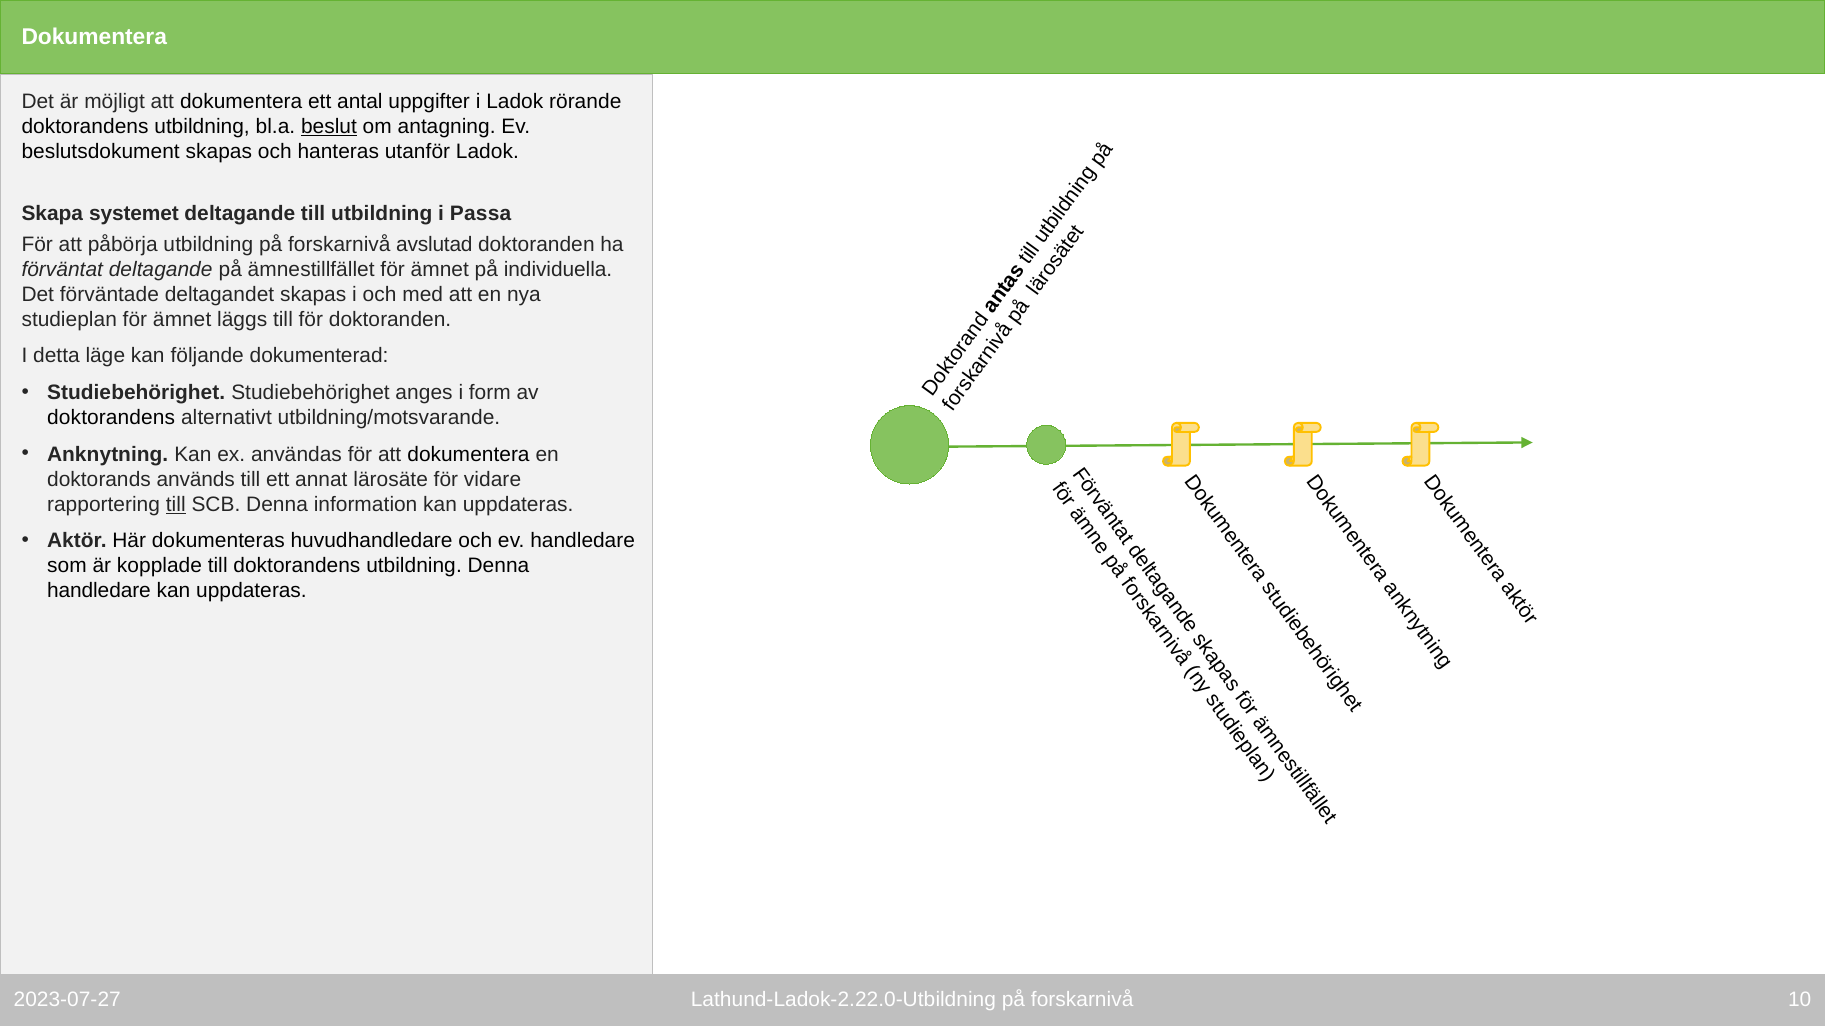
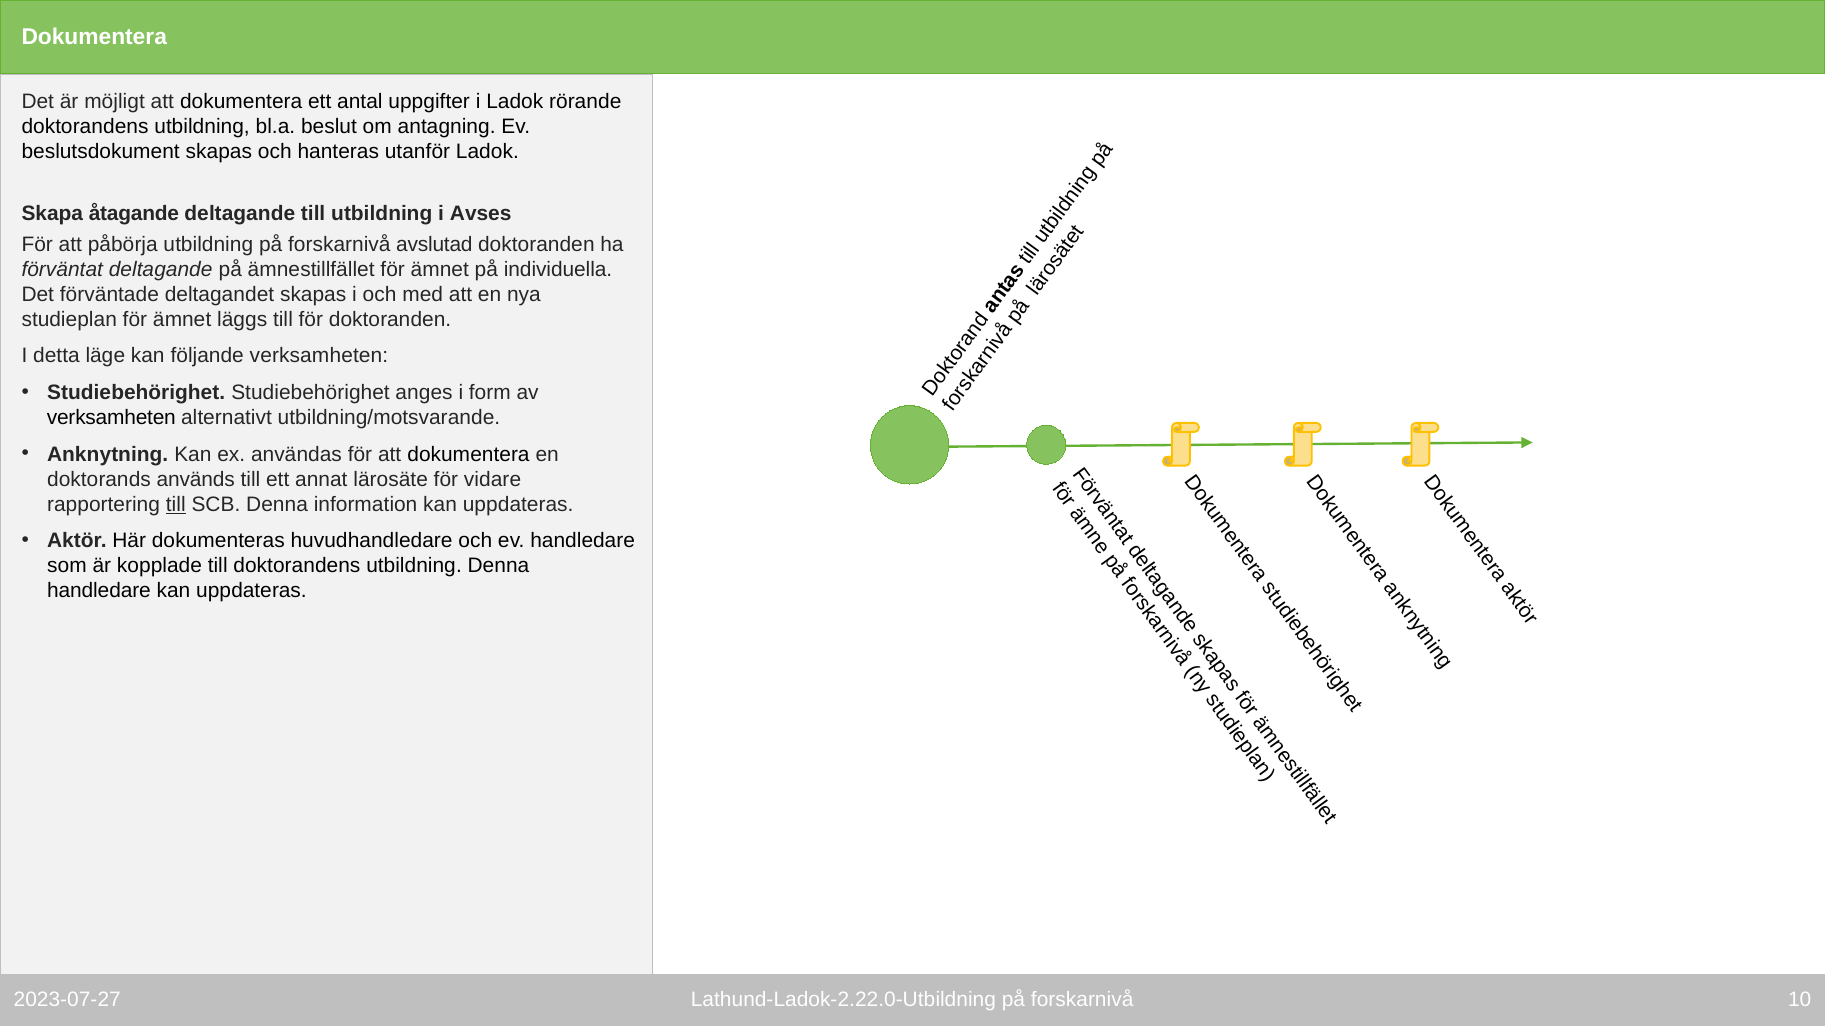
beslut underline: present -> none
systemet: systemet -> åtagande
Passa: Passa -> Avses
följande dokumenterad: dokumenterad -> verksamheten
doktorandens at (111, 418): doktorandens -> verksamheten
